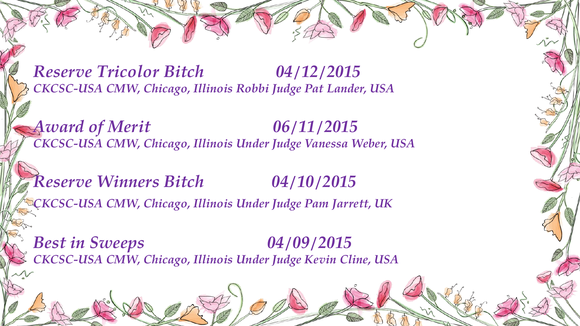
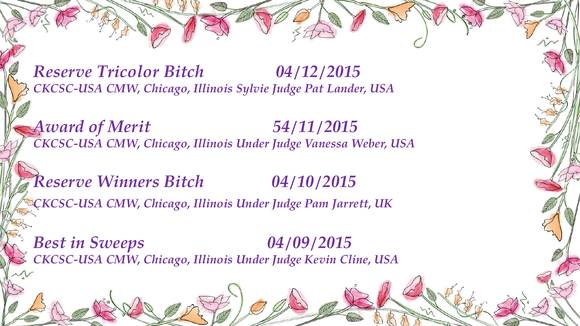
Robbi: Robbi -> Sylvie
06/11/2015: 06/11/2015 -> 54/11/2015
